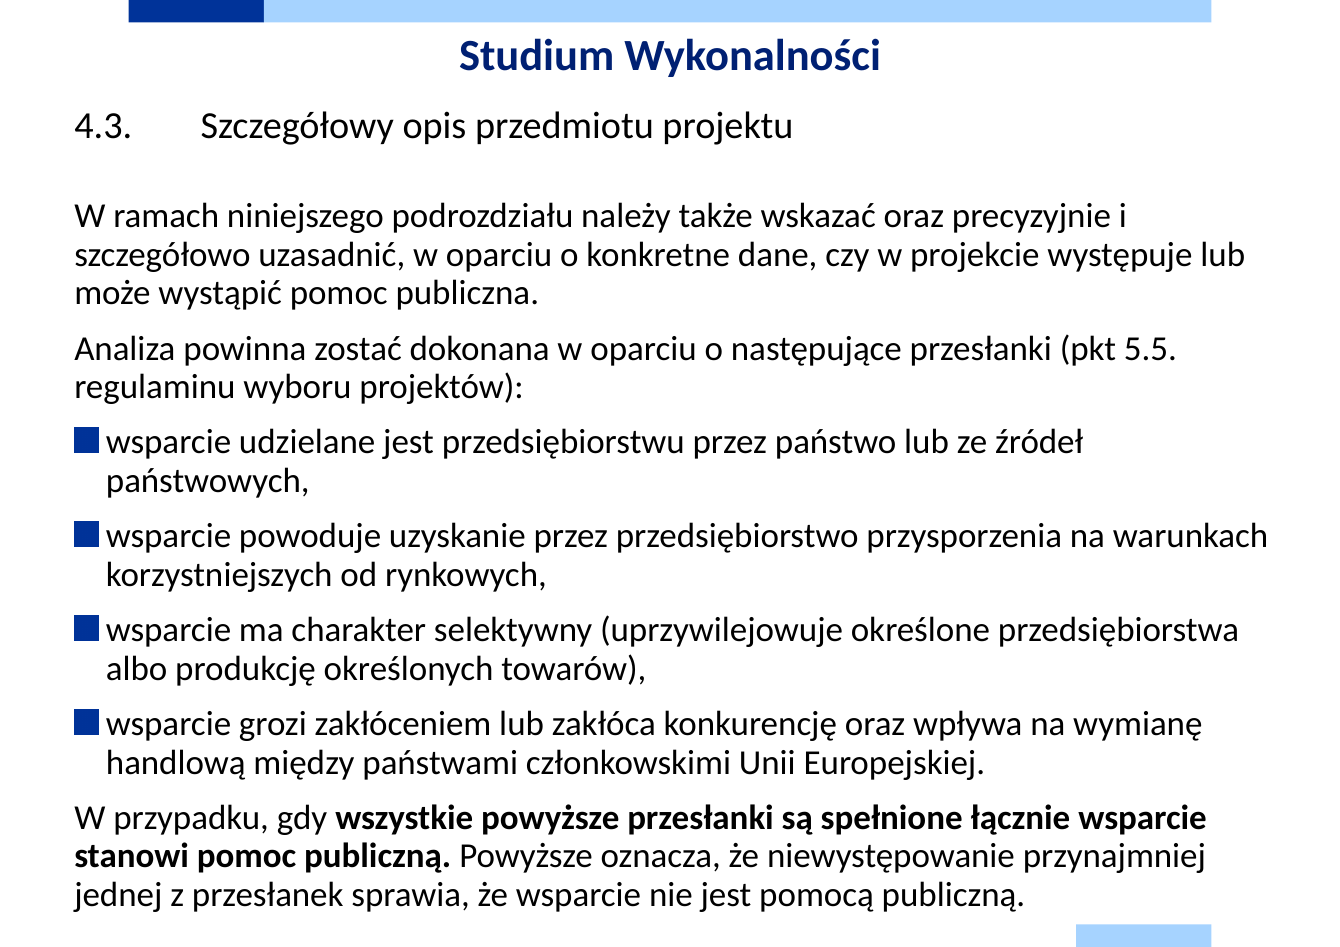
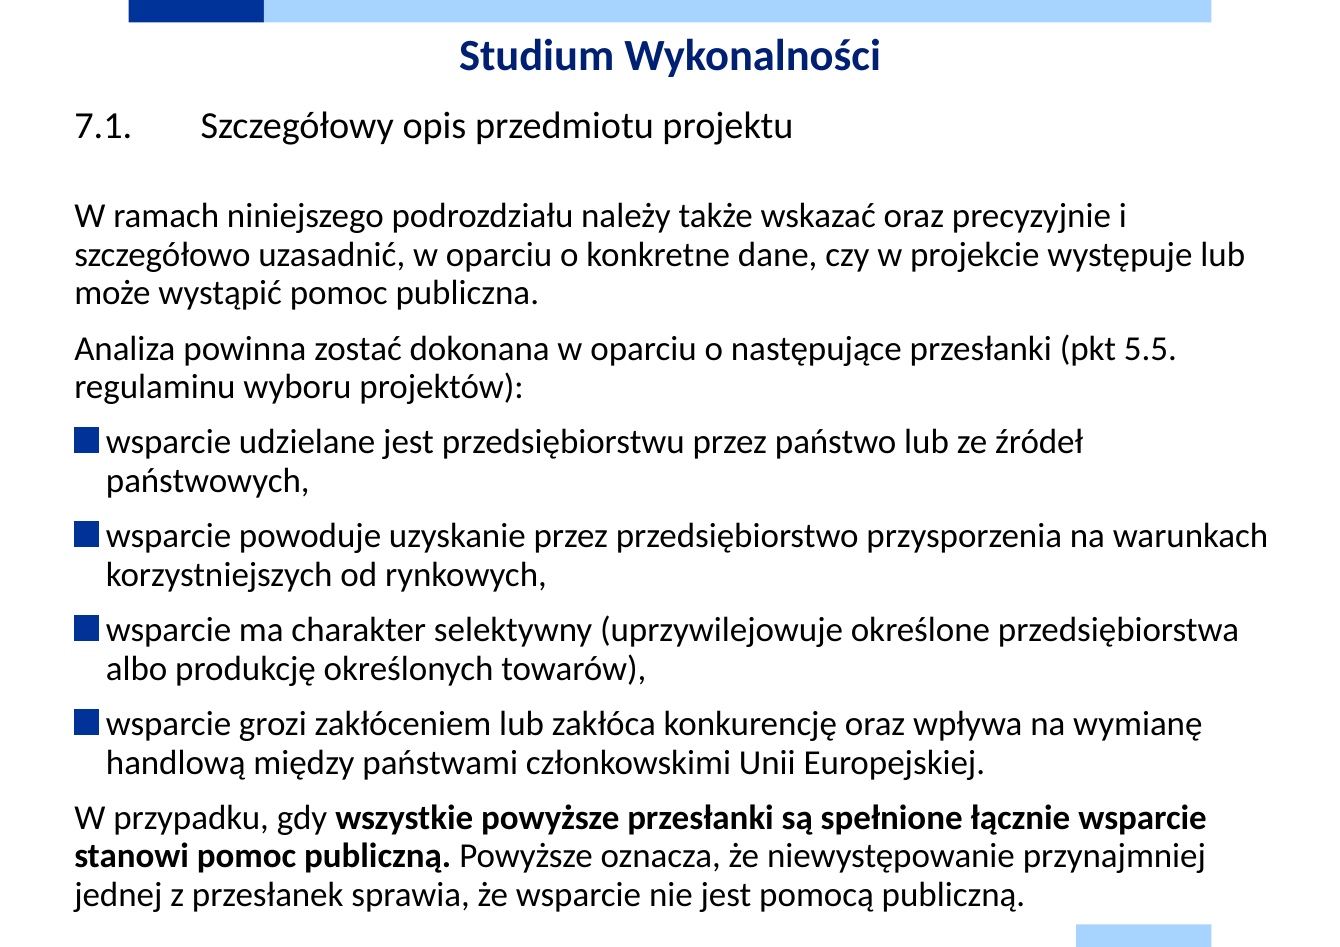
4.3: 4.3 -> 7.1
